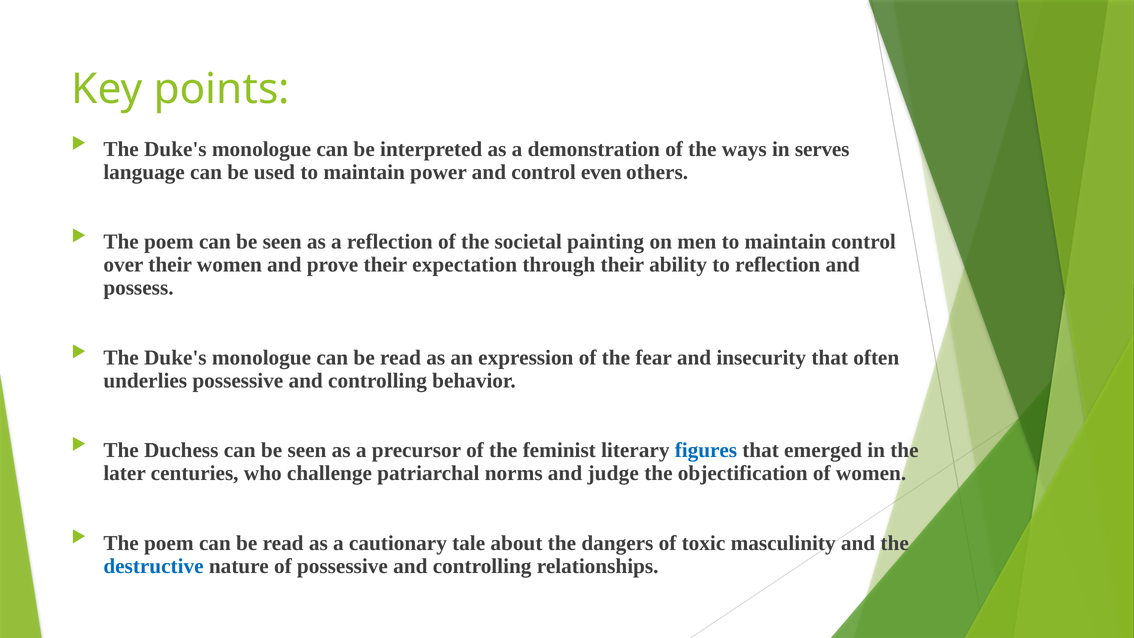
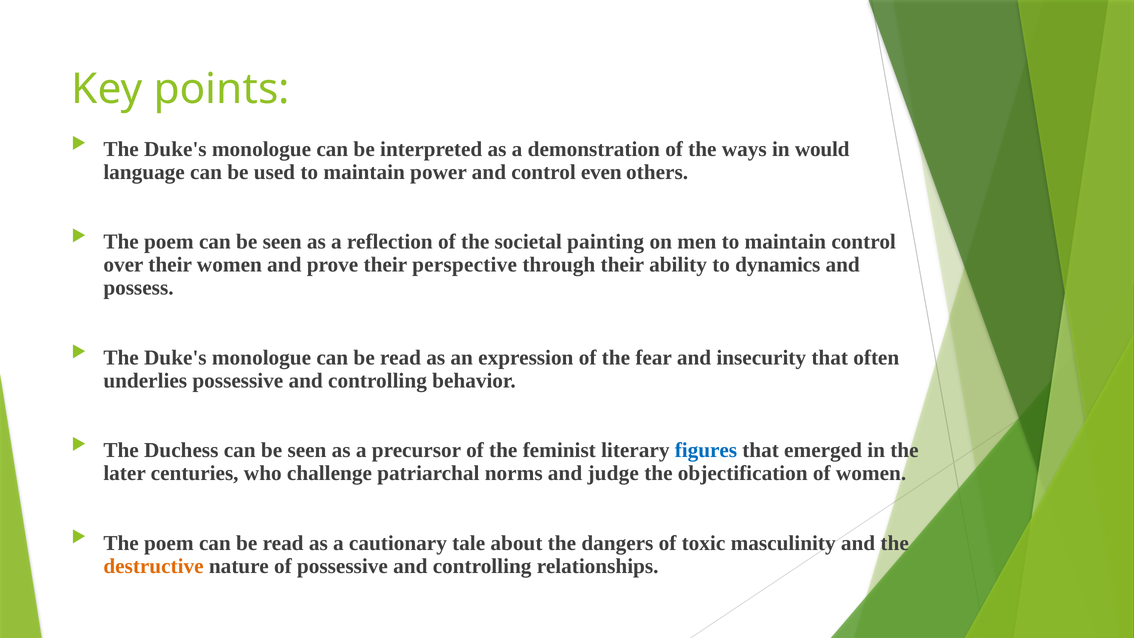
serves: serves -> would
expectation: expectation -> perspective
to reflection: reflection -> dynamics
destructive colour: blue -> orange
